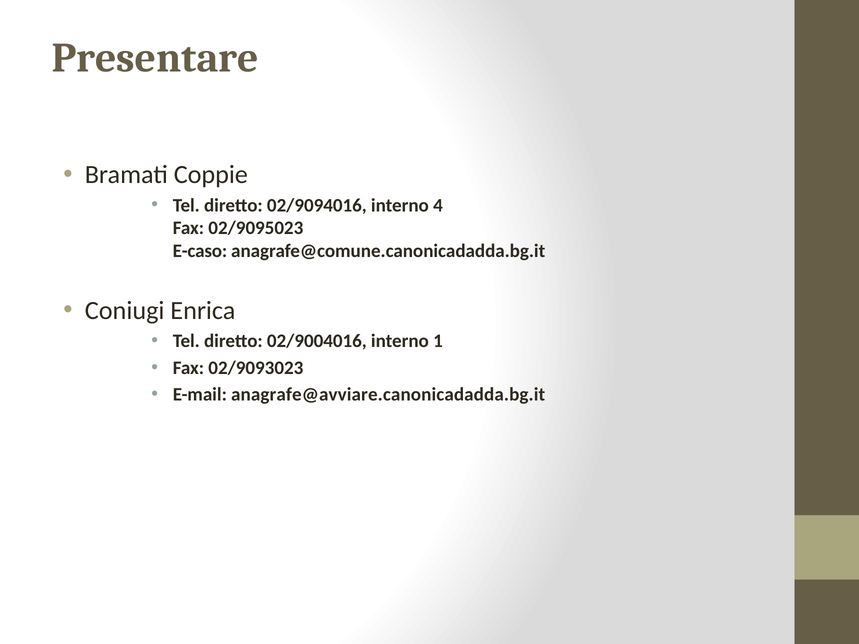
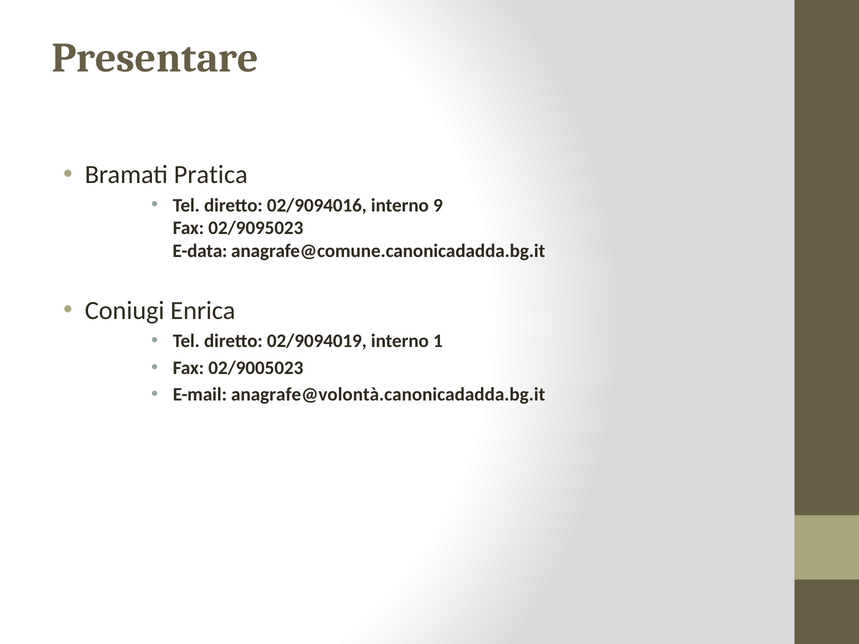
Coppie: Coppie -> Pratica
4: 4 -> 9
E-caso: E-caso -> E-data
02/9004016: 02/9004016 -> 02/9094019
02/9093023: 02/9093023 -> 02/9005023
anagrafe@avviare.canonicadadda.bg.it: anagrafe@avviare.canonicadadda.bg.it -> anagrafe@volontà.canonicadadda.bg.it
